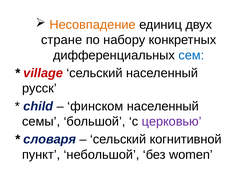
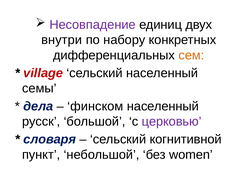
Несовпадение colour: orange -> purple
стране: стране -> внутри
сем colour: blue -> orange
русск: русск -> семы
child: child -> дела
семы: семы -> русск
